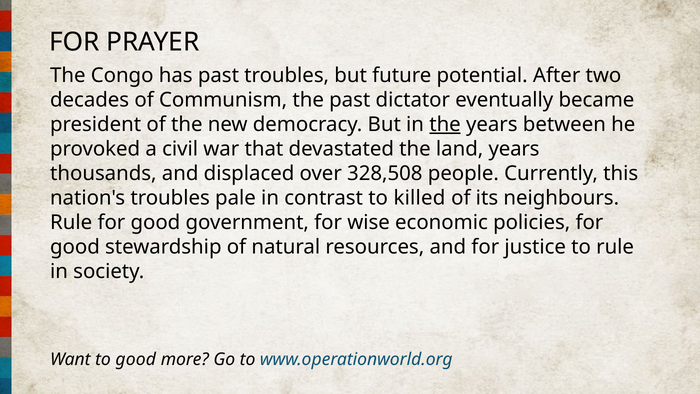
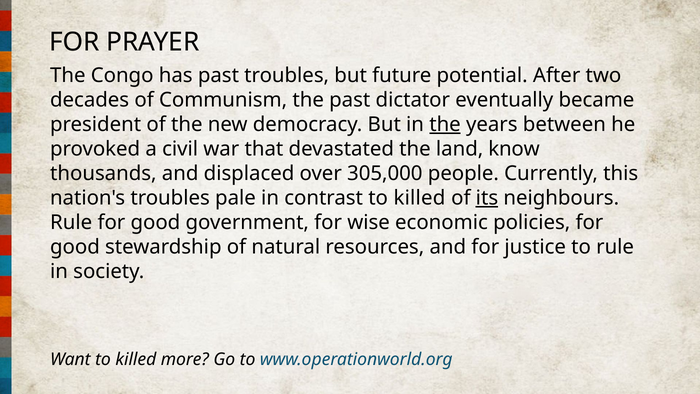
land years: years -> know
328,508: 328,508 -> 305,000
its underline: none -> present
Want to good: good -> killed
